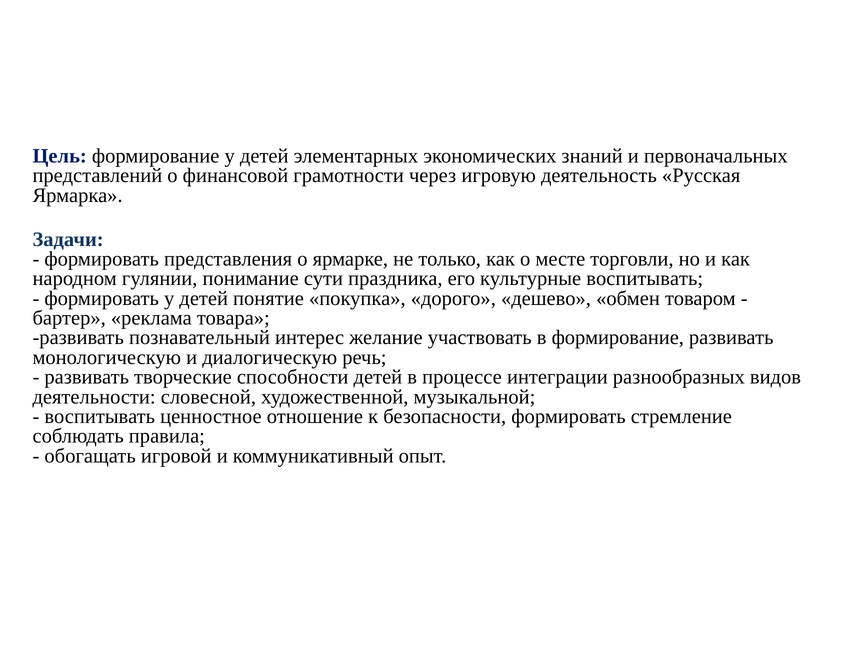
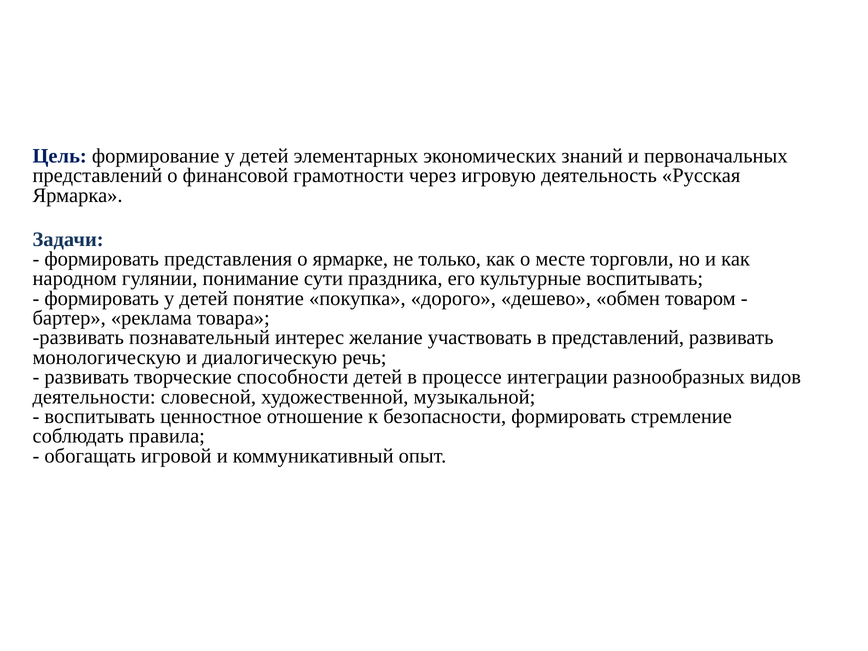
в формирование: формирование -> представлений
